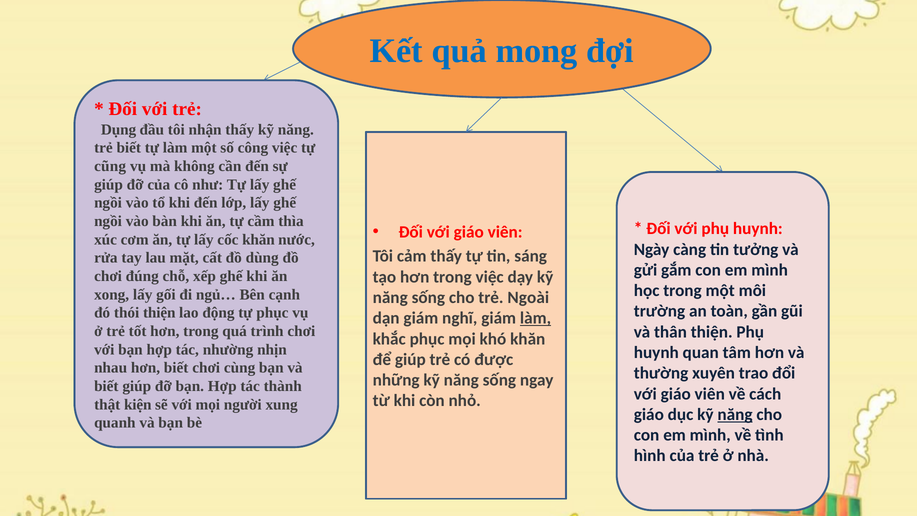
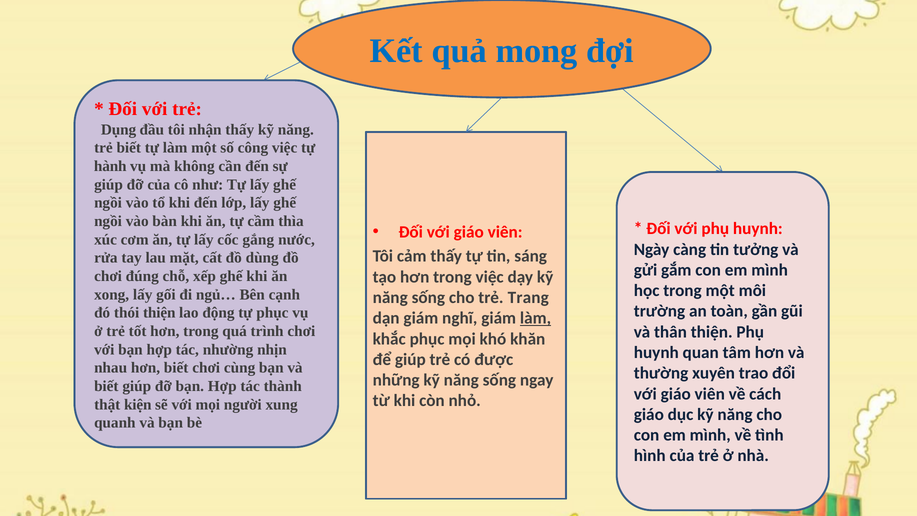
cũng: cũng -> hành
cốc khăn: khăn -> gắng
Ngoài: Ngoài -> Trang
năng at (735, 414) underline: present -> none
